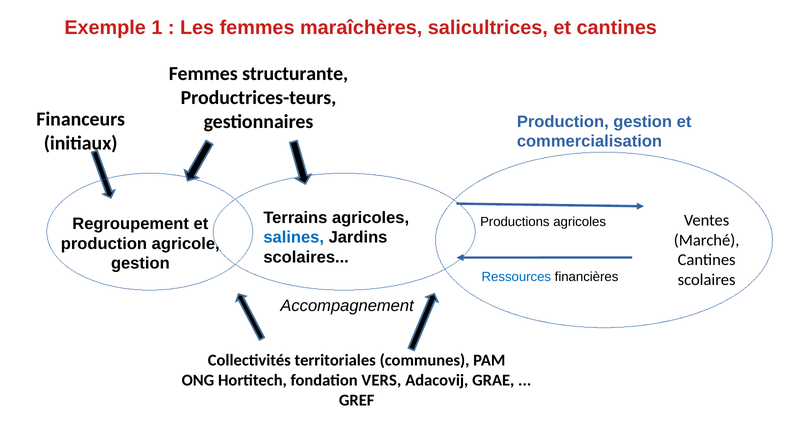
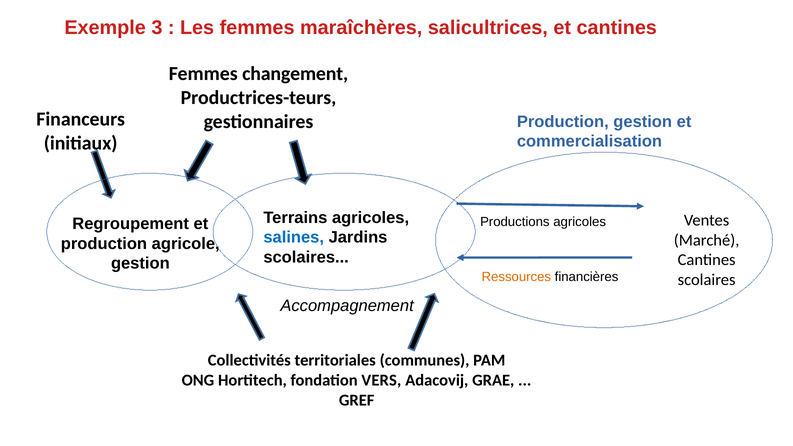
1: 1 -> 3
structurante: structurante -> changement
Ressources colour: blue -> orange
